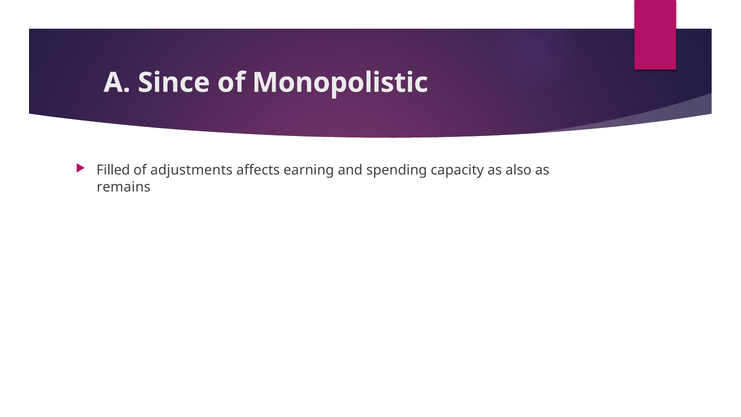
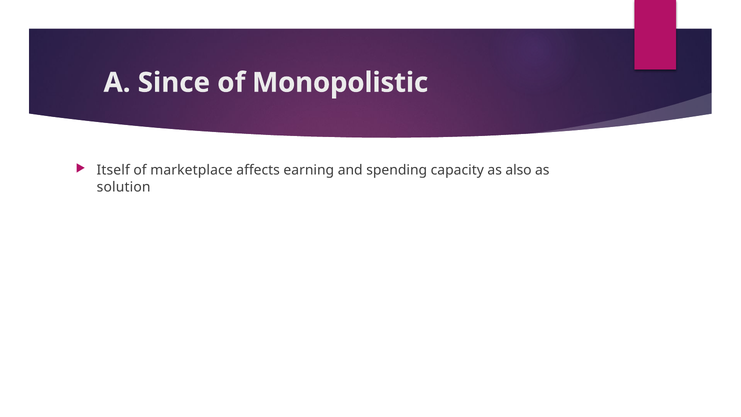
Filled: Filled -> Itself
adjustments: adjustments -> marketplace
remains: remains -> solution
